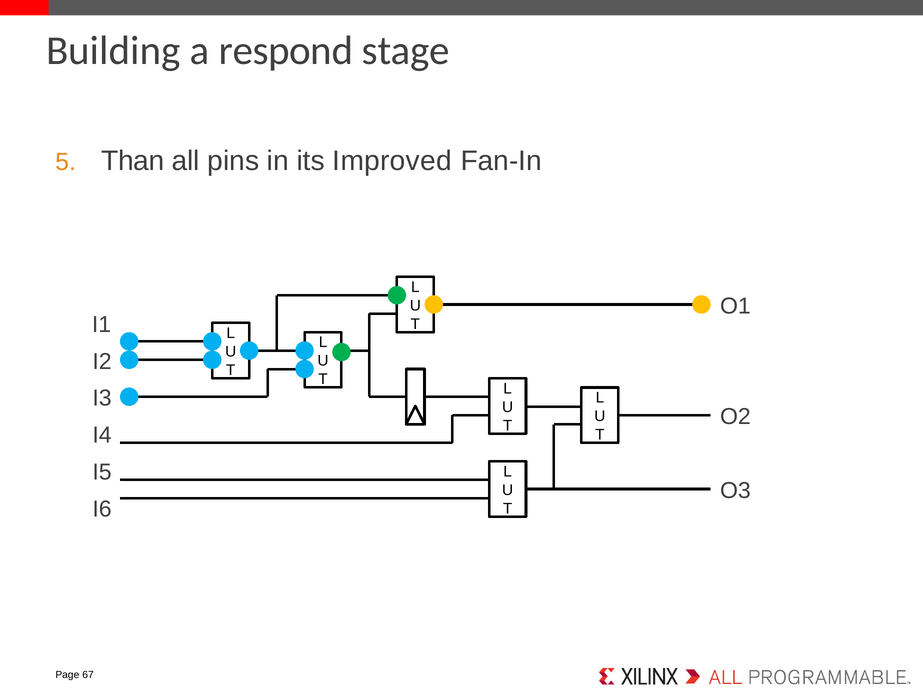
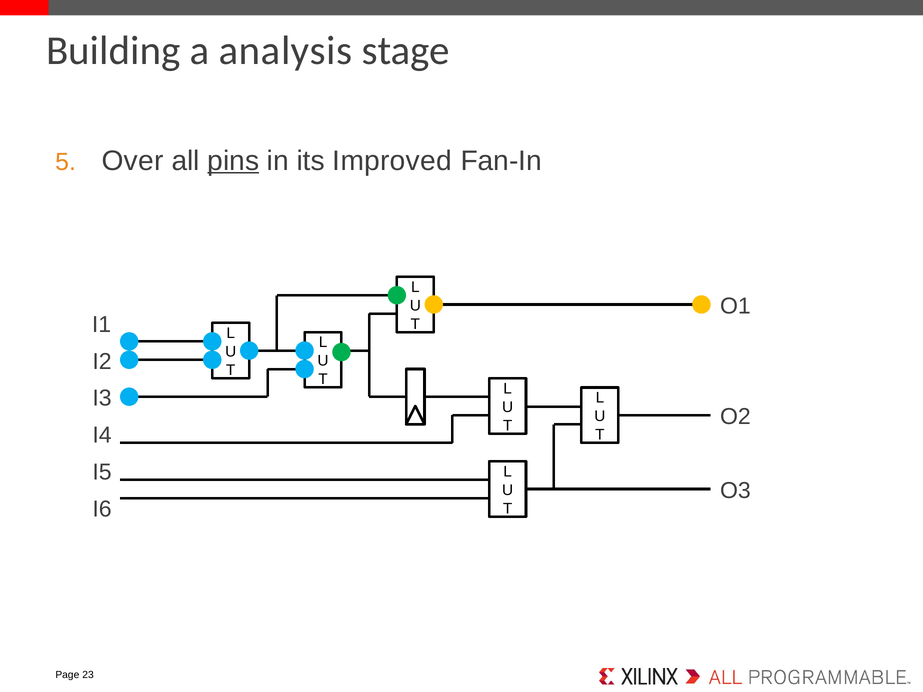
respond: respond -> analysis
Than: Than -> Over
pins underline: none -> present
67: 67 -> 23
